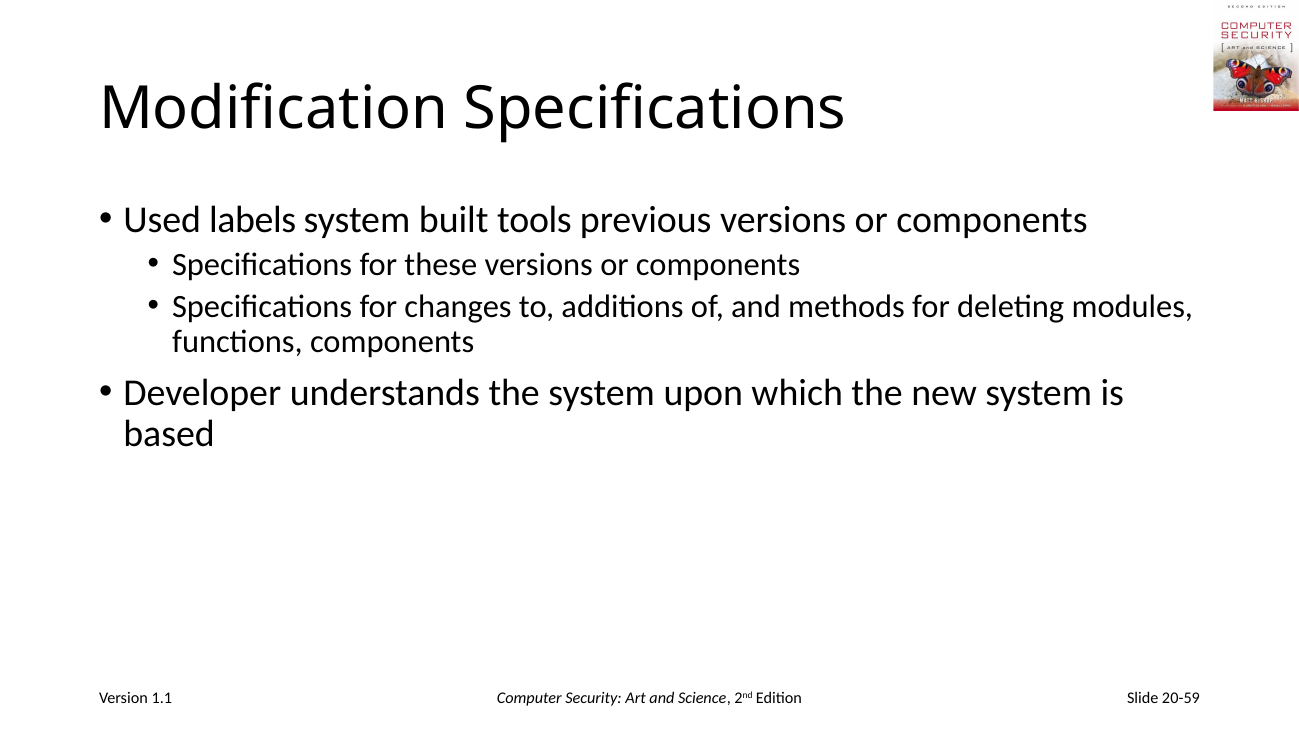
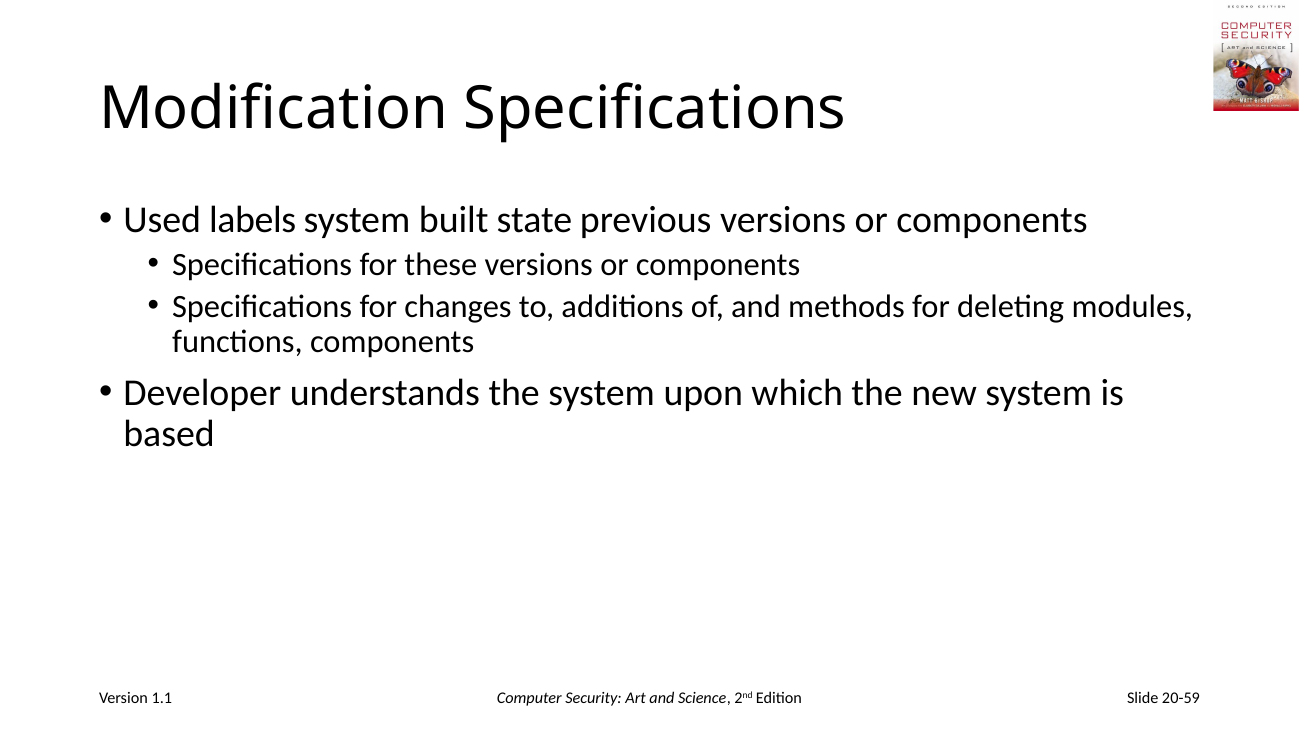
tools: tools -> state
